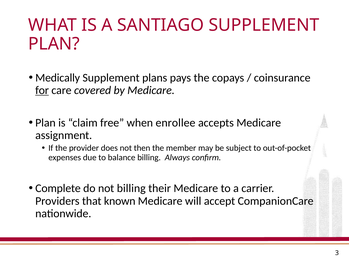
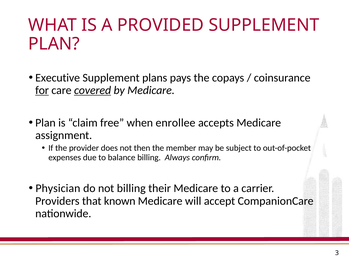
SANTIAGO: SANTIAGO -> PROVIDED
Medically: Medically -> Executive
covered underline: none -> present
Complete: Complete -> Physician
